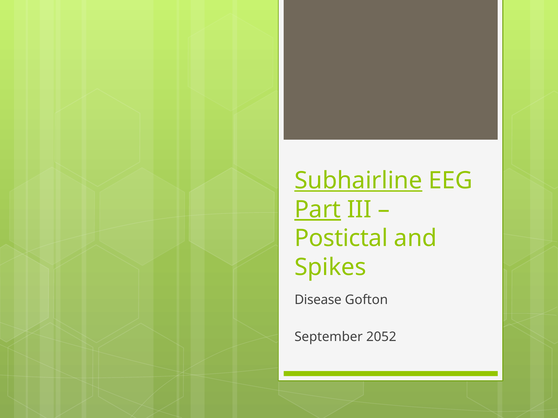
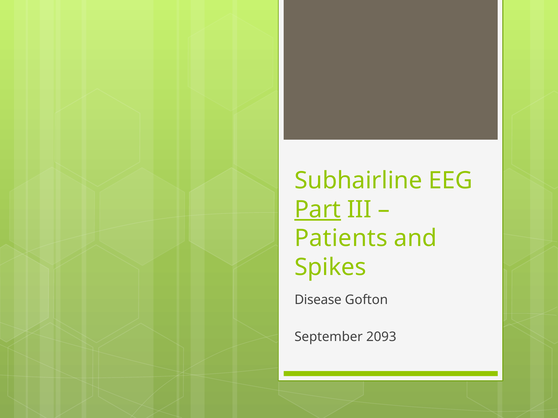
Subhairline underline: present -> none
Postictal: Postictal -> Patients
2052: 2052 -> 2093
